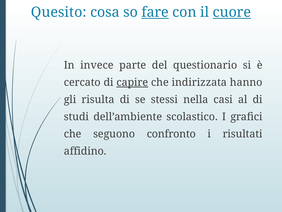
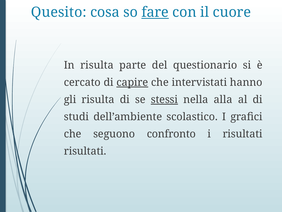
cuore underline: present -> none
In invece: invece -> risulta
indirizzata: indirizzata -> intervistati
stessi underline: none -> present
casi: casi -> alla
affidino at (85, 151): affidino -> risultati
